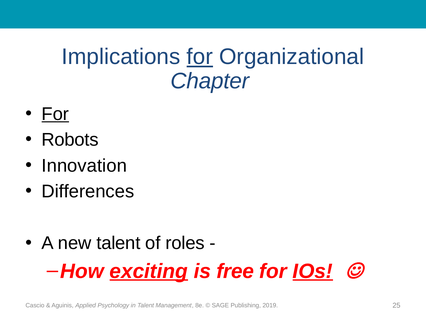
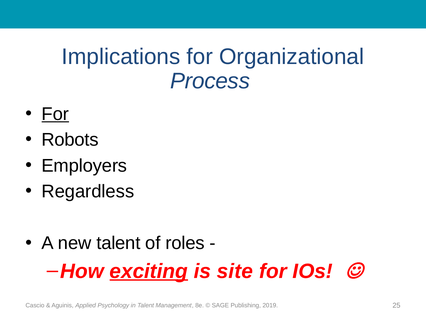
for at (200, 57) underline: present -> none
Chapter: Chapter -> Process
Innovation: Innovation -> Employers
Differences: Differences -> Regardless
free: free -> site
IOs underline: present -> none
